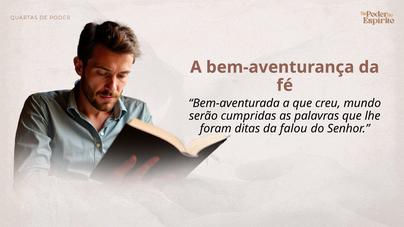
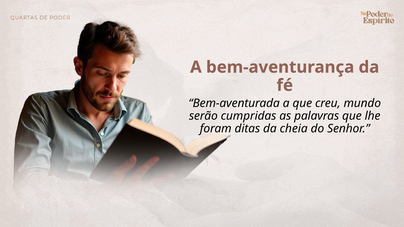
falou: falou -> cheia
